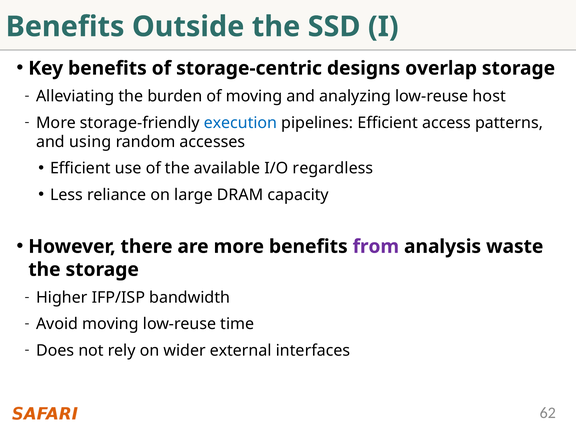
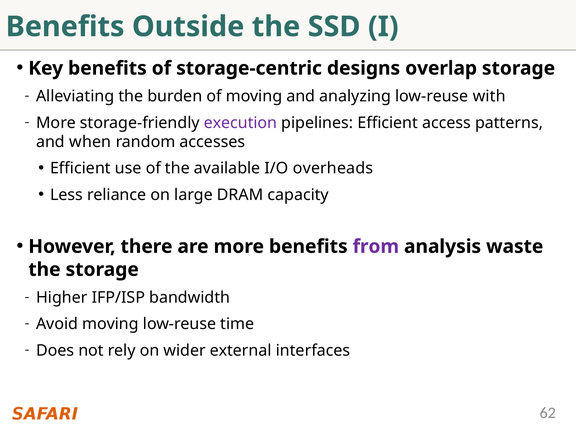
host: host -> with
execution colour: blue -> purple
using: using -> when
regardless: regardless -> overheads
